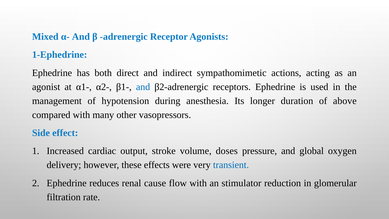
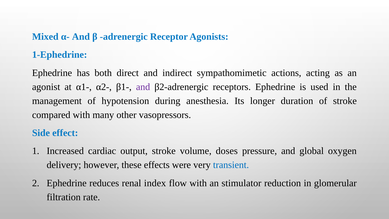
and at (143, 87) colour: blue -> purple
of above: above -> stroke
cause: cause -> index
